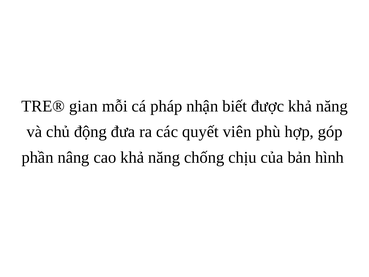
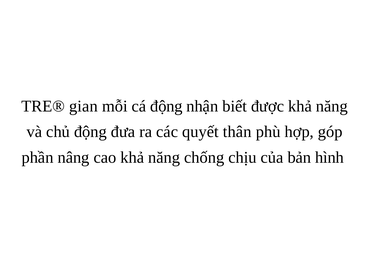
cá pháp: pháp -> động
viên: viên -> thân
